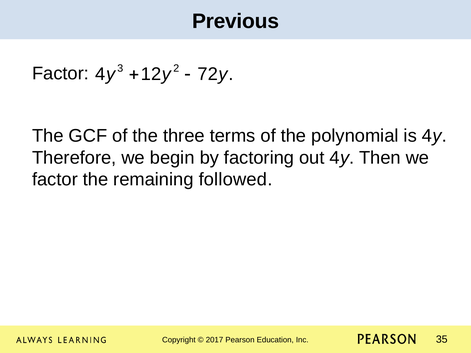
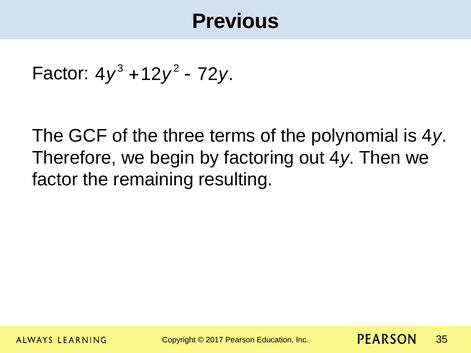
followed: followed -> resulting
